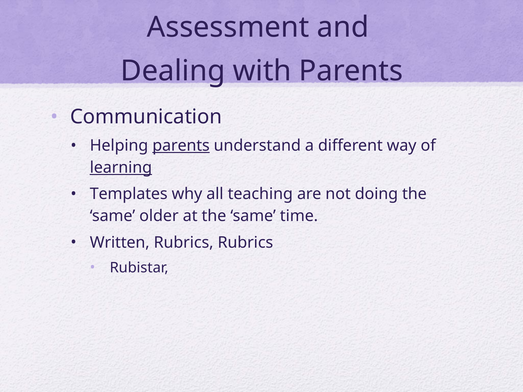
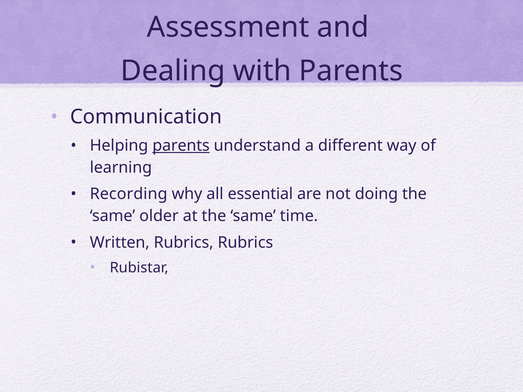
learning underline: present -> none
Templates: Templates -> Recording
teaching: teaching -> essential
